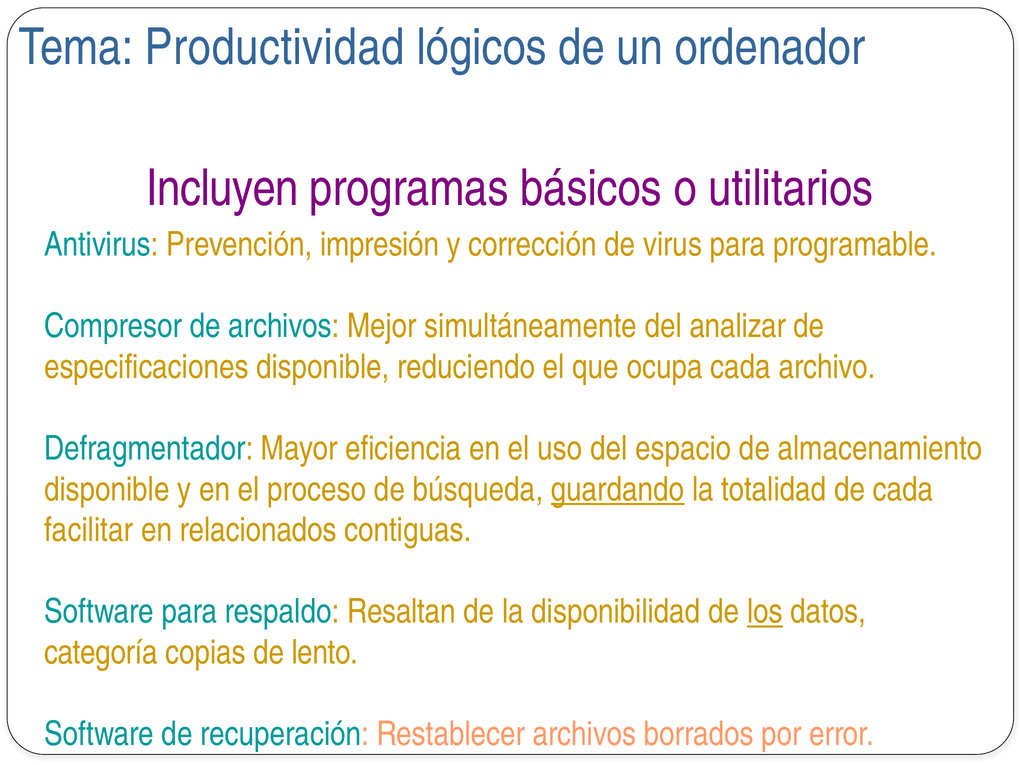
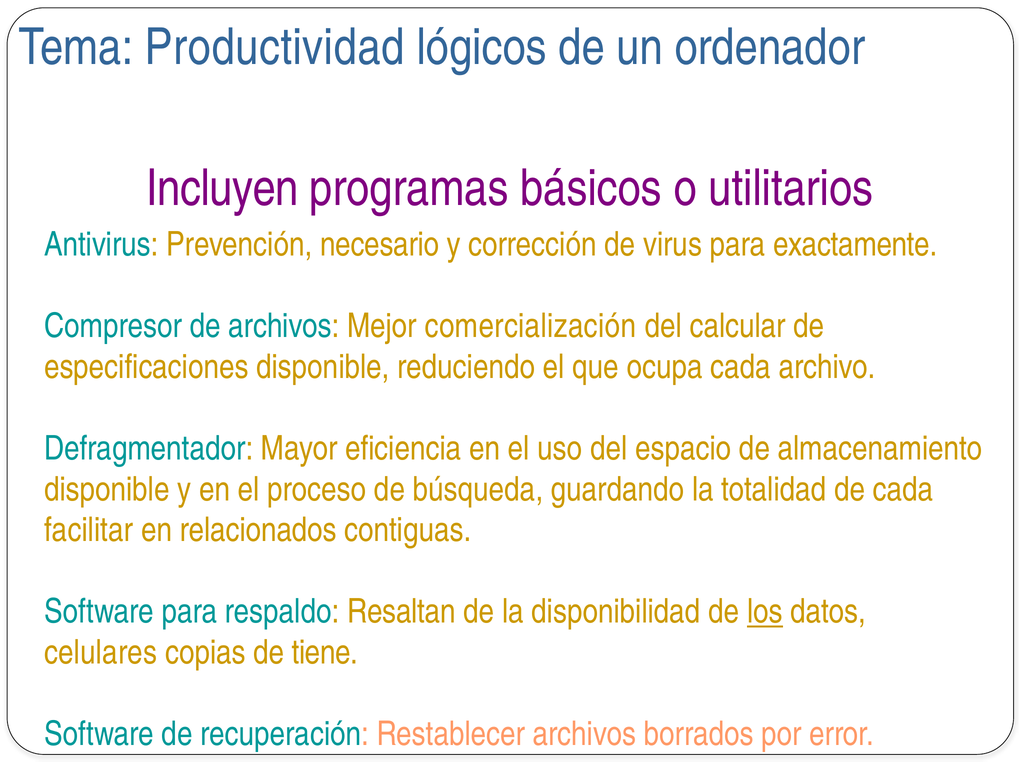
impresión: impresión -> necesario
programable: programable -> exactamente
simultáneamente: simultáneamente -> comercialización
analizar: analizar -> calcular
guardando underline: present -> none
categoría: categoría -> celulares
lento: lento -> tiene
